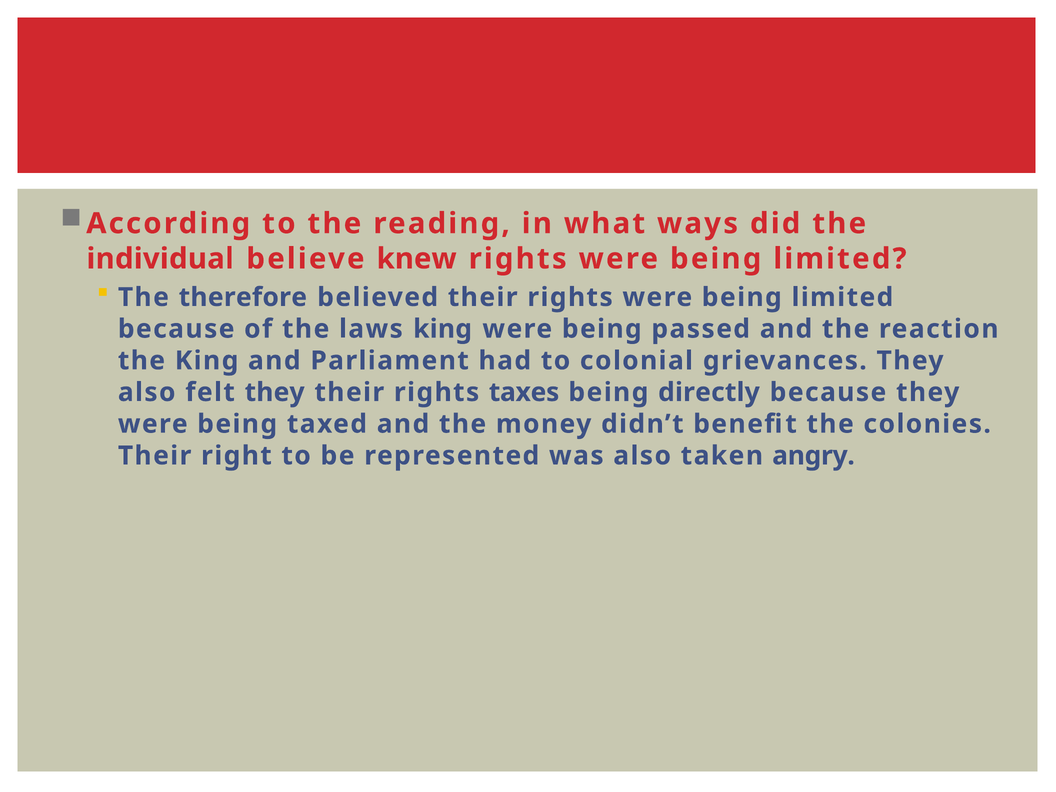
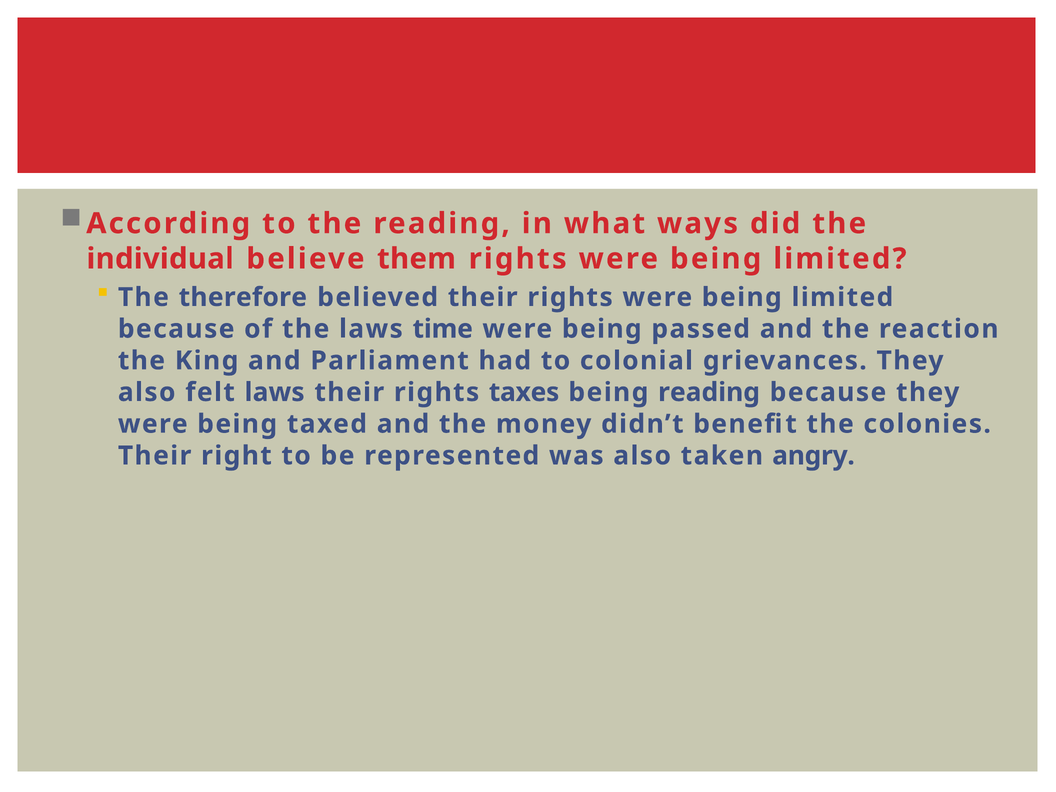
knew: knew -> them
laws king: king -> time
felt they: they -> laws
being directly: directly -> reading
